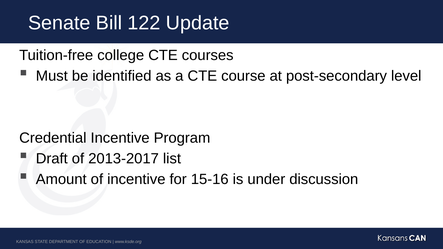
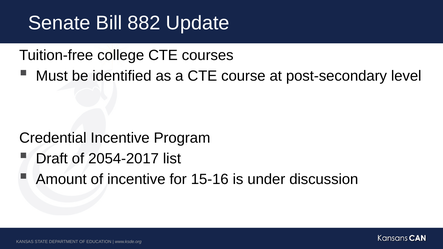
122: 122 -> 882
2013-2017: 2013-2017 -> 2054-2017
